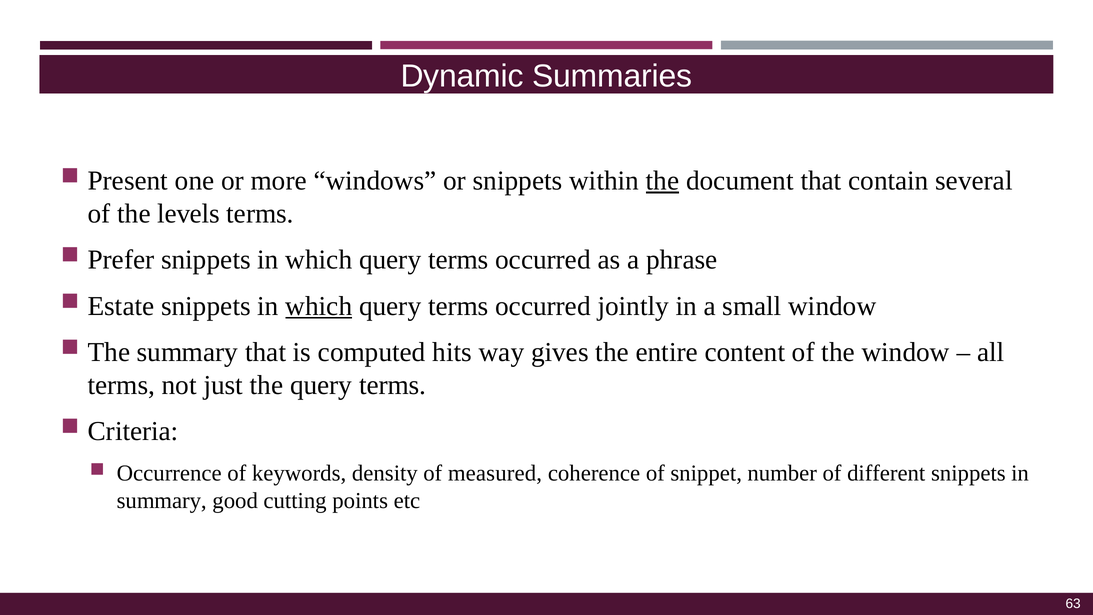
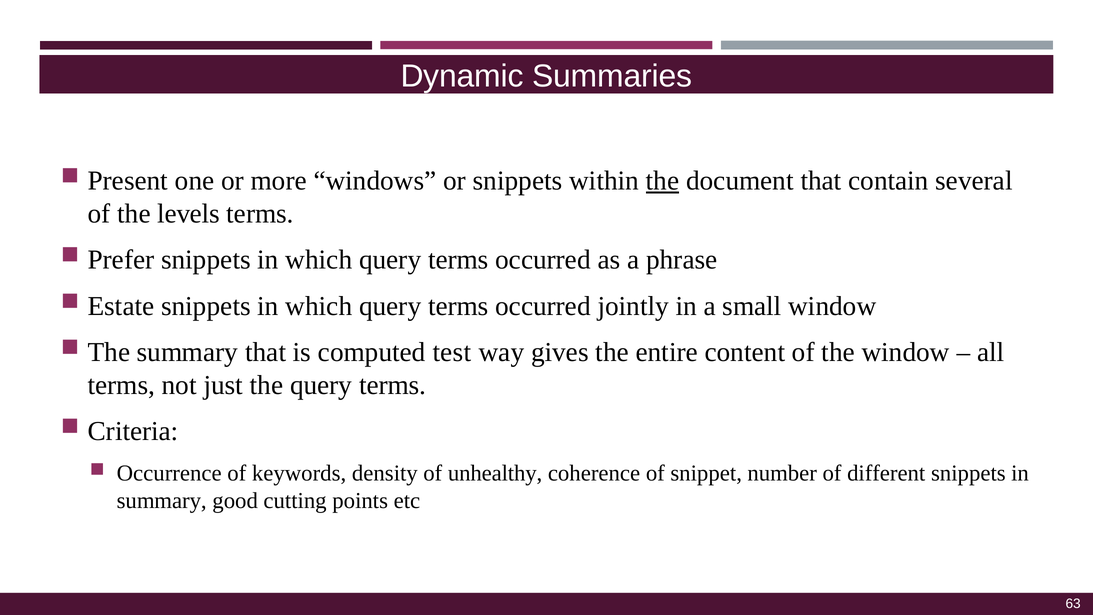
which at (319, 306) underline: present -> none
hits: hits -> test
measured: measured -> unhealthy
